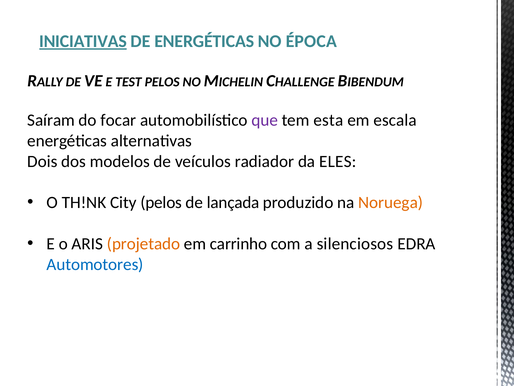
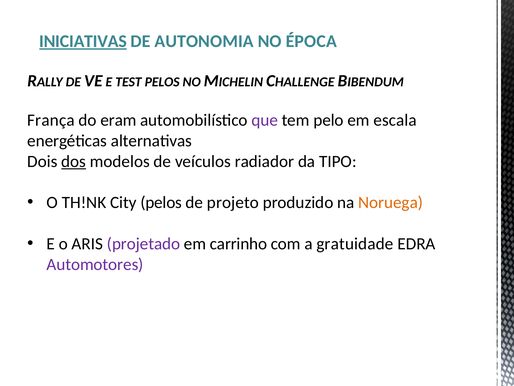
DE ENERGÉTICAS: ENERGÉTICAS -> AUTONOMIA
Saíram: Saíram -> França
focar: focar -> eram
esta: esta -> pelo
dos underline: none -> present
ELES: ELES -> TIPO
lançada: lançada -> projeto
projetado colour: orange -> purple
silenciosos: silenciosos -> gratuidade
Automotores colour: blue -> purple
